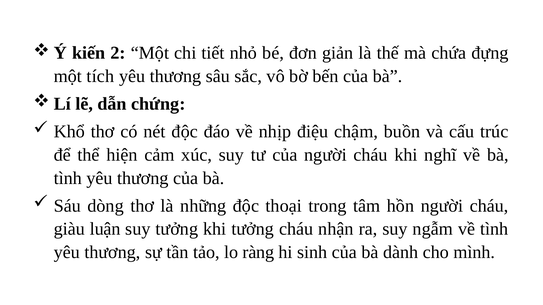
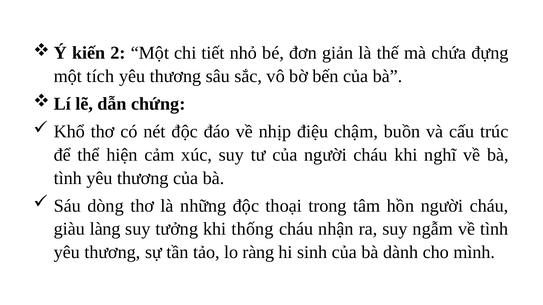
luận: luận -> làng
khi tưởng: tưởng -> thống
